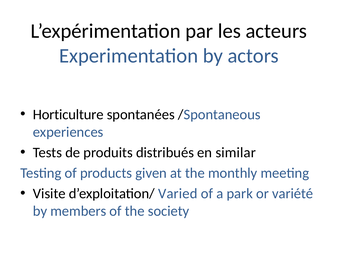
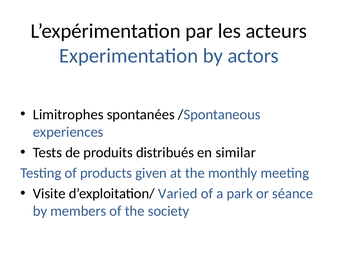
Horticulture: Horticulture -> Limitrophes
variété: variété -> séance
